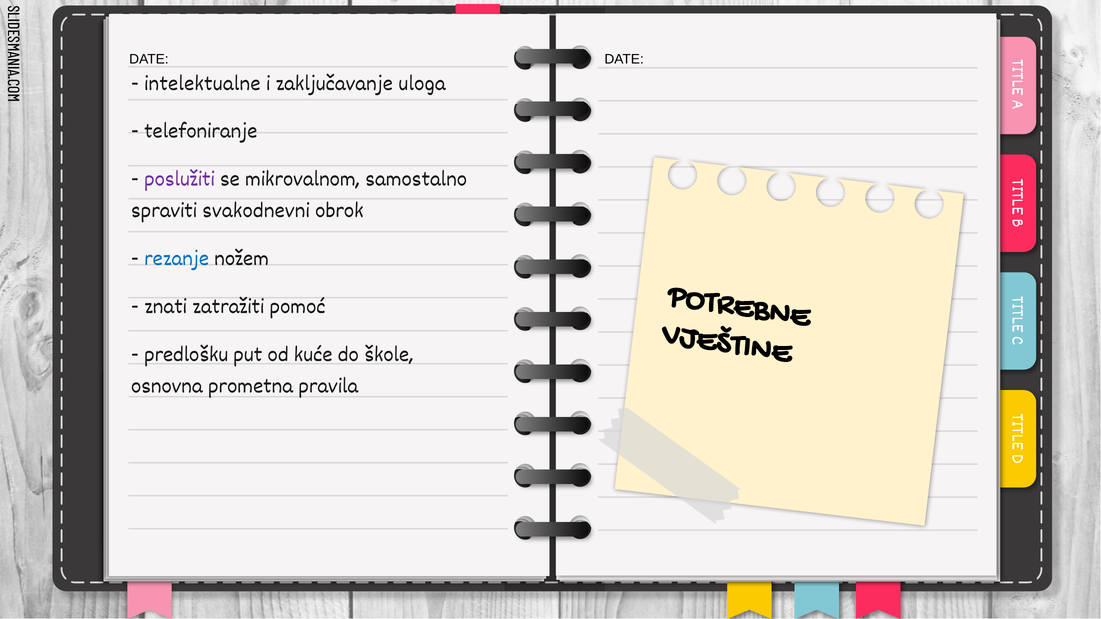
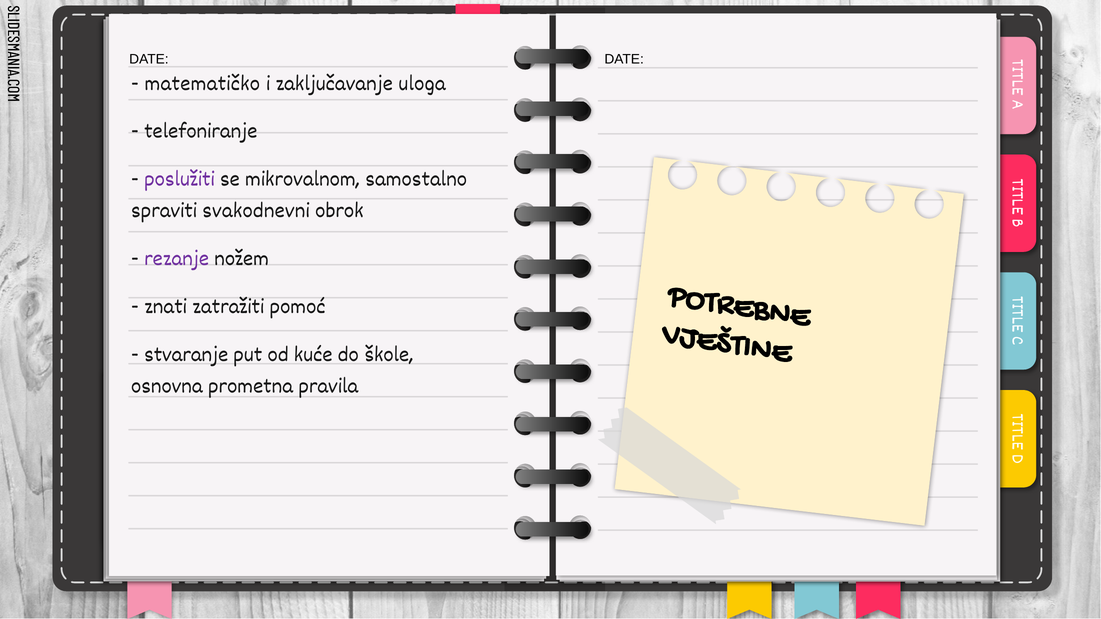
intelektualne: intelektualne -> matematičko
rezanje colour: blue -> purple
predlošku: predlošku -> stvaranje
